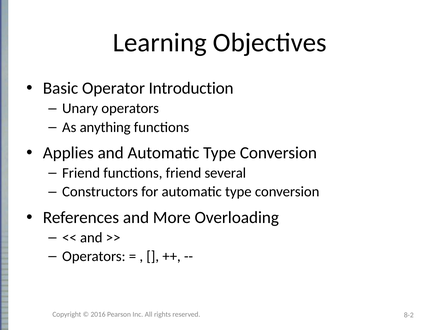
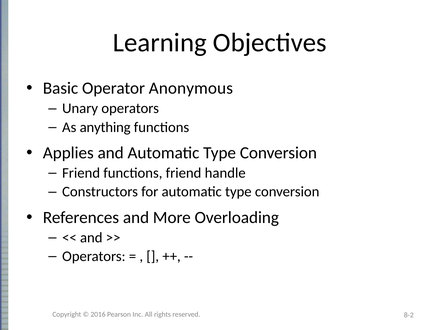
Introduction: Introduction -> Anonymous
several: several -> handle
